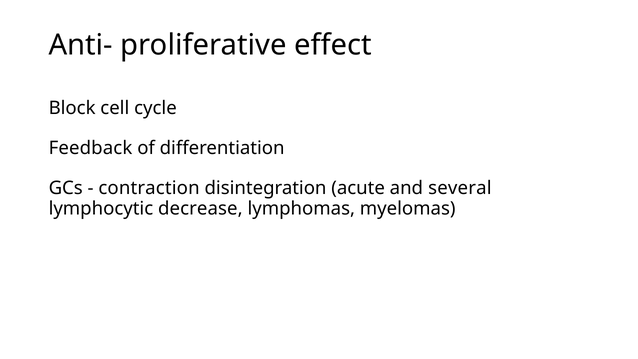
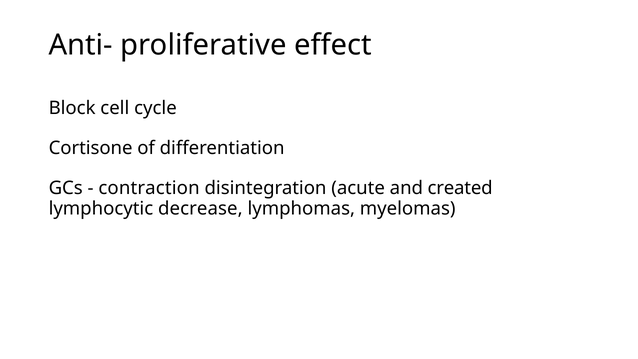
Feedback: Feedback -> Cortisone
several: several -> created
